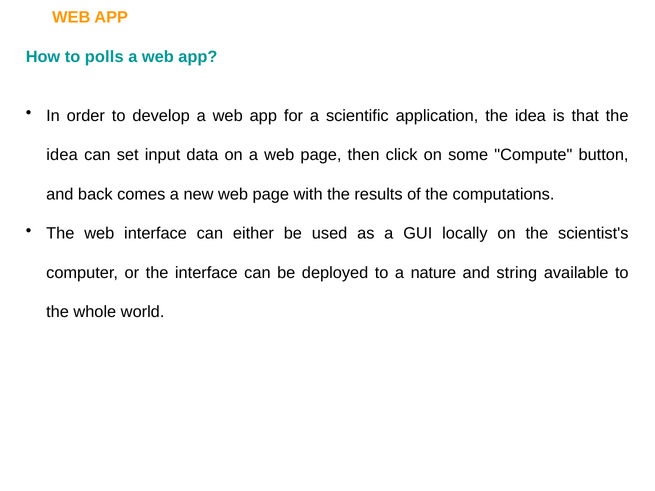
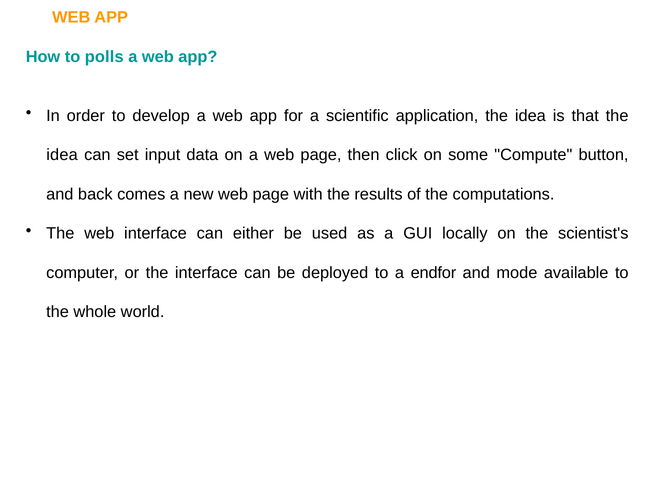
nature: nature -> endfor
string: string -> mode
